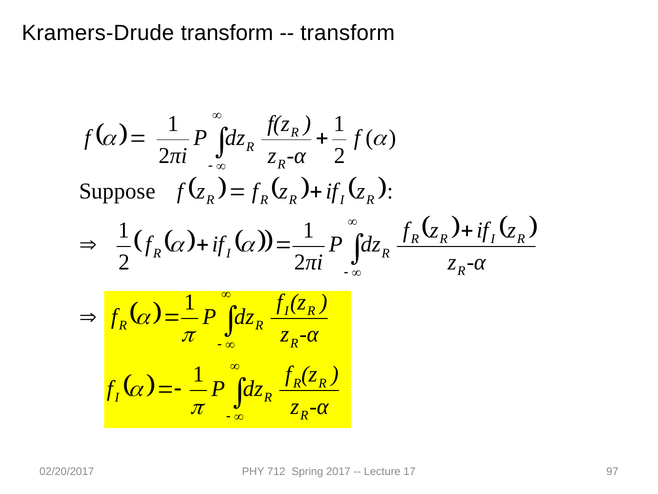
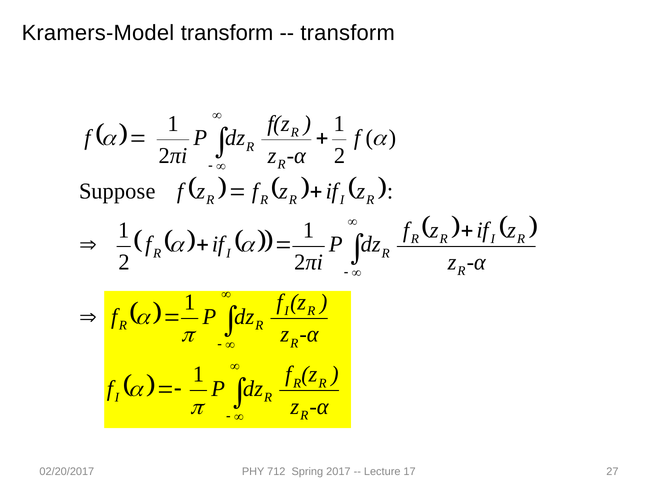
Kramers-Drude: Kramers-Drude -> Kramers-Model
97: 97 -> 27
